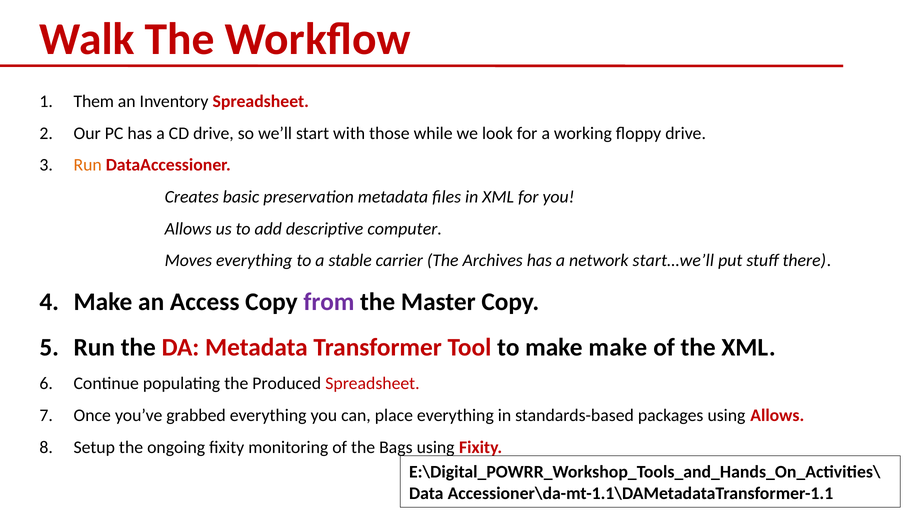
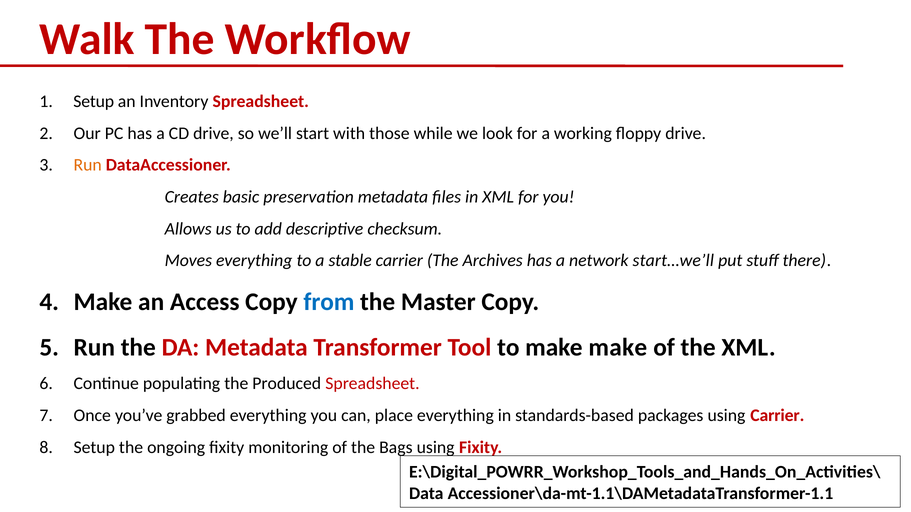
Them at (94, 101): Them -> Setup
computer: computer -> checksum
from colour: purple -> blue
using Allows: Allows -> Carrier
